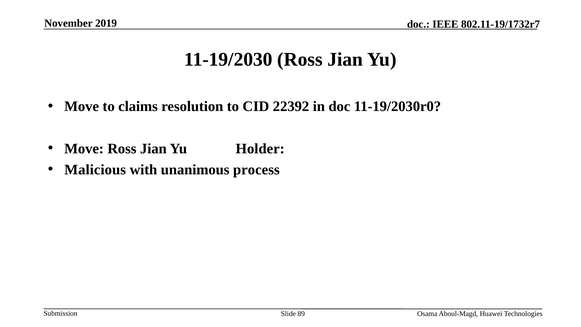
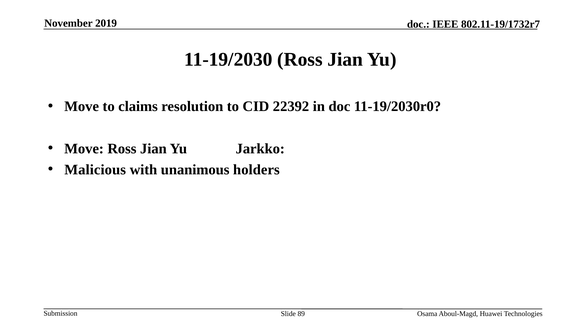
Holder: Holder -> Jarkko
process: process -> holders
